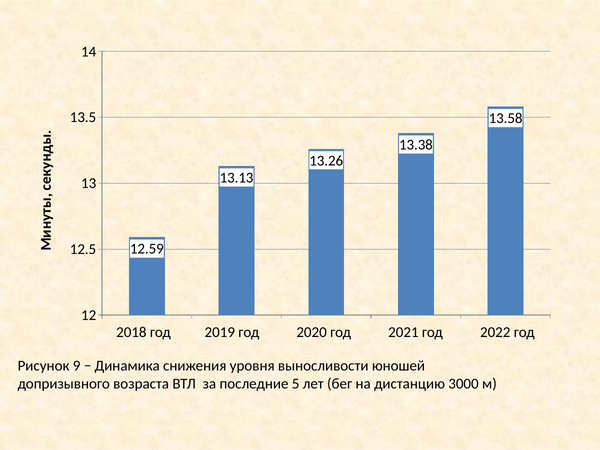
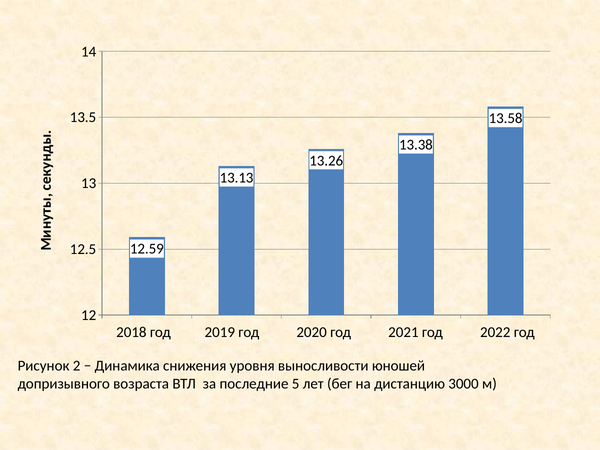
9: 9 -> 2
